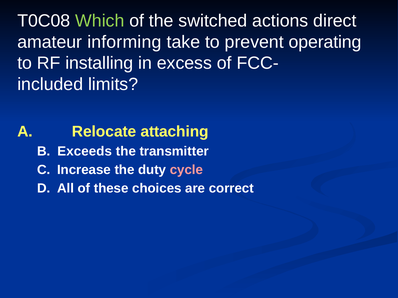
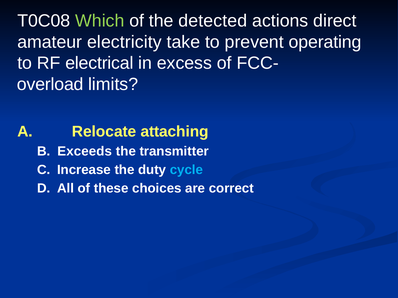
switched: switched -> detected
informing: informing -> electricity
installing: installing -> electrical
included: included -> overload
cycle colour: pink -> light blue
